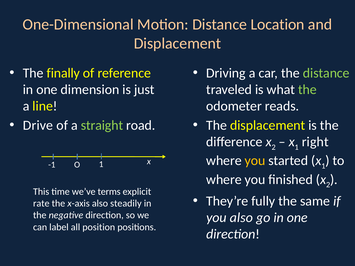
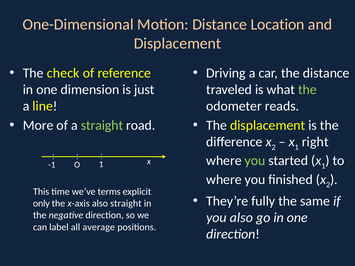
finally: finally -> check
distance at (326, 73) colour: light green -> white
Drive: Drive -> More
you at (255, 161) colour: yellow -> light green
rate: rate -> only
also steadily: steadily -> straight
position: position -> average
